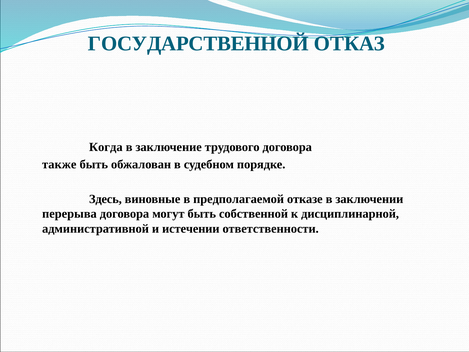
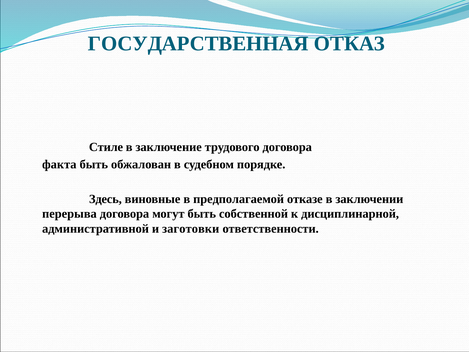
ГОСУДАРСТВЕННОЙ: ГОСУДАРСТВЕННОЙ -> ГОСУДАРСТВЕННАЯ
Когда: Когда -> Стиле
также: также -> факта
истечении: истечении -> заготовки
